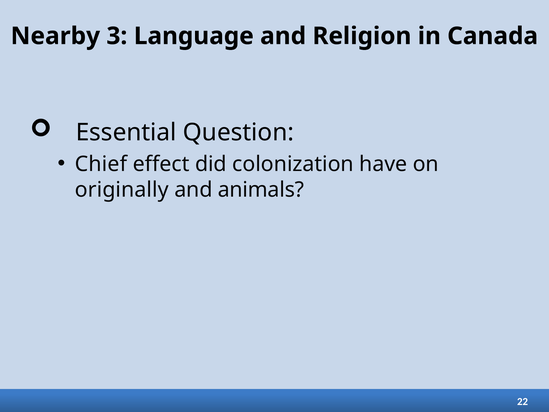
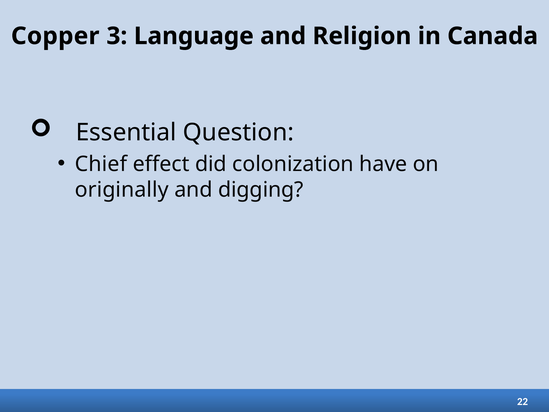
Nearby: Nearby -> Copper
animals: animals -> digging
